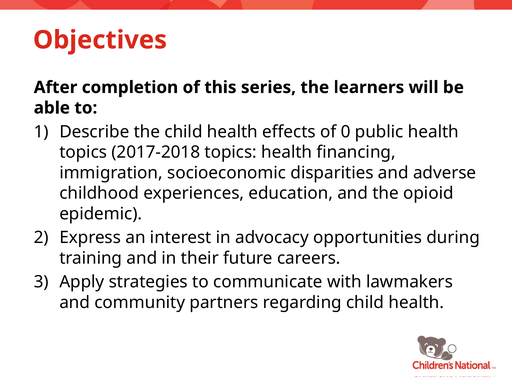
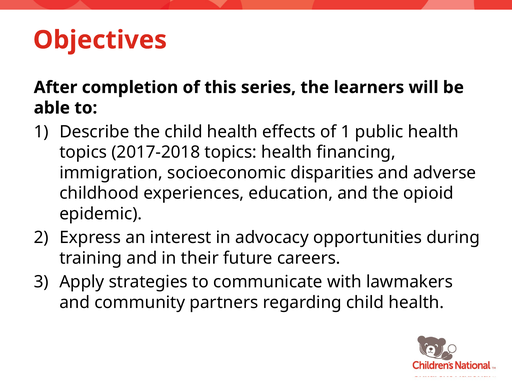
of 0: 0 -> 1
